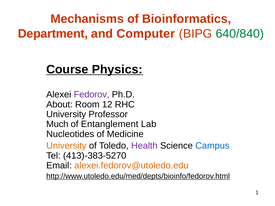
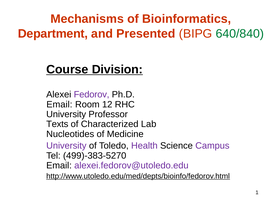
Computer: Computer -> Presented
Physics: Physics -> Division
About at (59, 105): About -> Email
Much: Much -> Texts
Entanglement: Entanglement -> Characterized
University at (66, 146) colour: orange -> purple
Campus colour: blue -> purple
413)‑383‑5270: 413)‑383‑5270 -> 499)‑383‑5270
alexei.fedorov@utoledo.edu colour: orange -> purple
